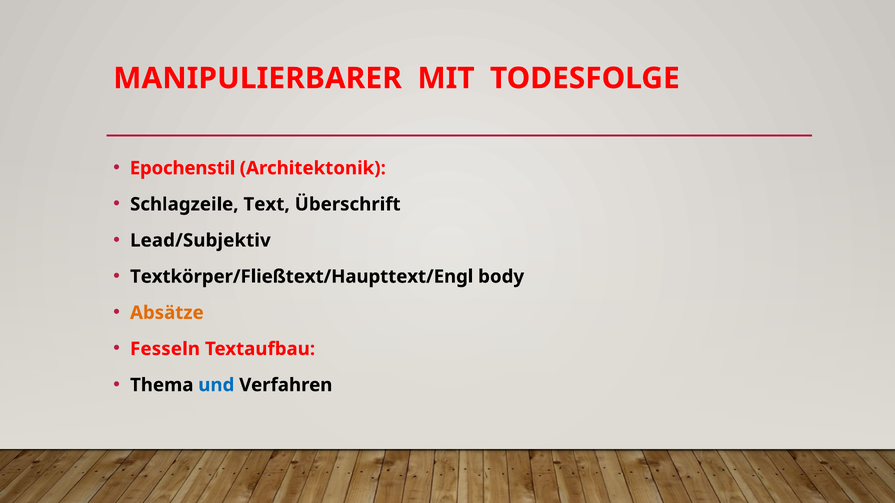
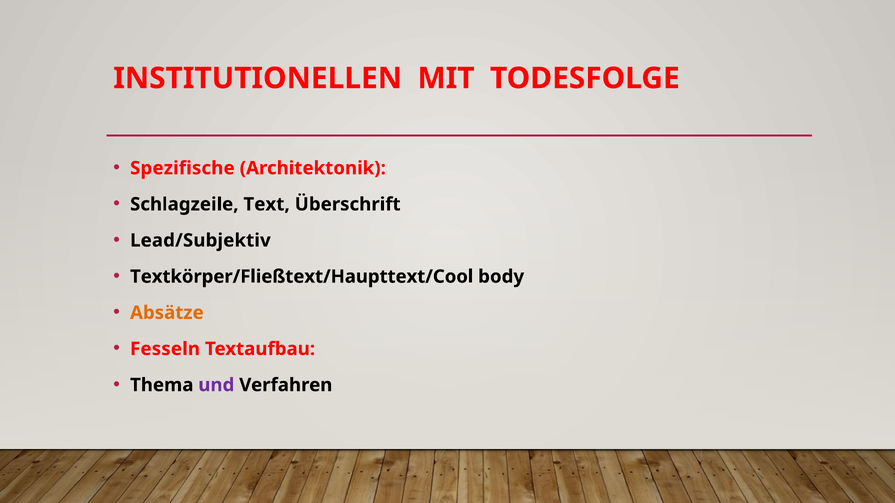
MANIPULIERBARER: MANIPULIERBARER -> INSTITUTIONELLEN
Epochenstil: Epochenstil -> Spezifische
Textkörper/Fließtext/Haupttext/Engl: Textkörper/Fließtext/Haupttext/Engl -> Textkörper/Fließtext/Haupttext/Cool
und colour: blue -> purple
